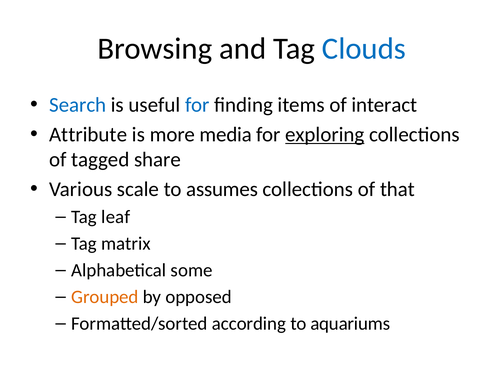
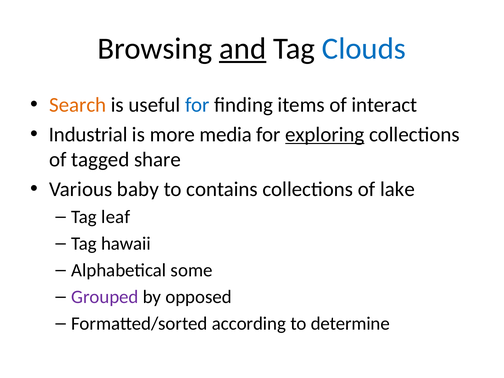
and underline: none -> present
Search colour: blue -> orange
Attribute: Attribute -> Industrial
scale: scale -> baby
assumes: assumes -> contains
that: that -> lake
matrix: matrix -> hawaii
Grouped colour: orange -> purple
aquariums: aquariums -> determine
